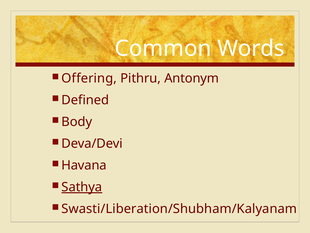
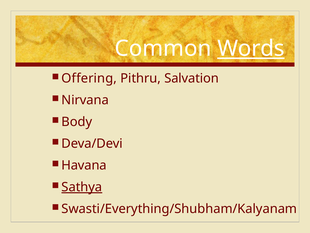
Words underline: none -> present
Antonym: Antonym -> Salvation
Defined: Defined -> Nirvana
Swasti/Liberation/Shubham/Kalyanam: Swasti/Liberation/Shubham/Kalyanam -> Swasti/Everything/Shubham/Kalyanam
